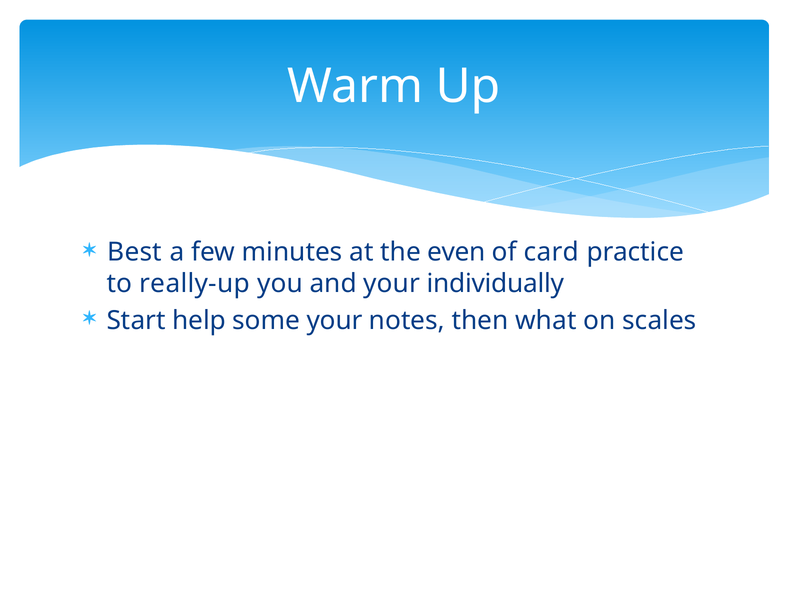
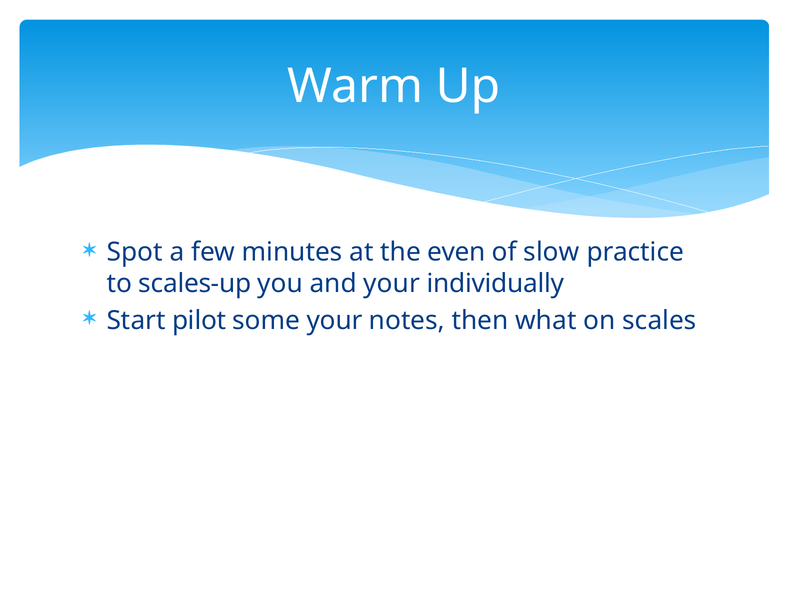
Best: Best -> Spot
card: card -> slow
really-up: really-up -> scales-up
help: help -> pilot
